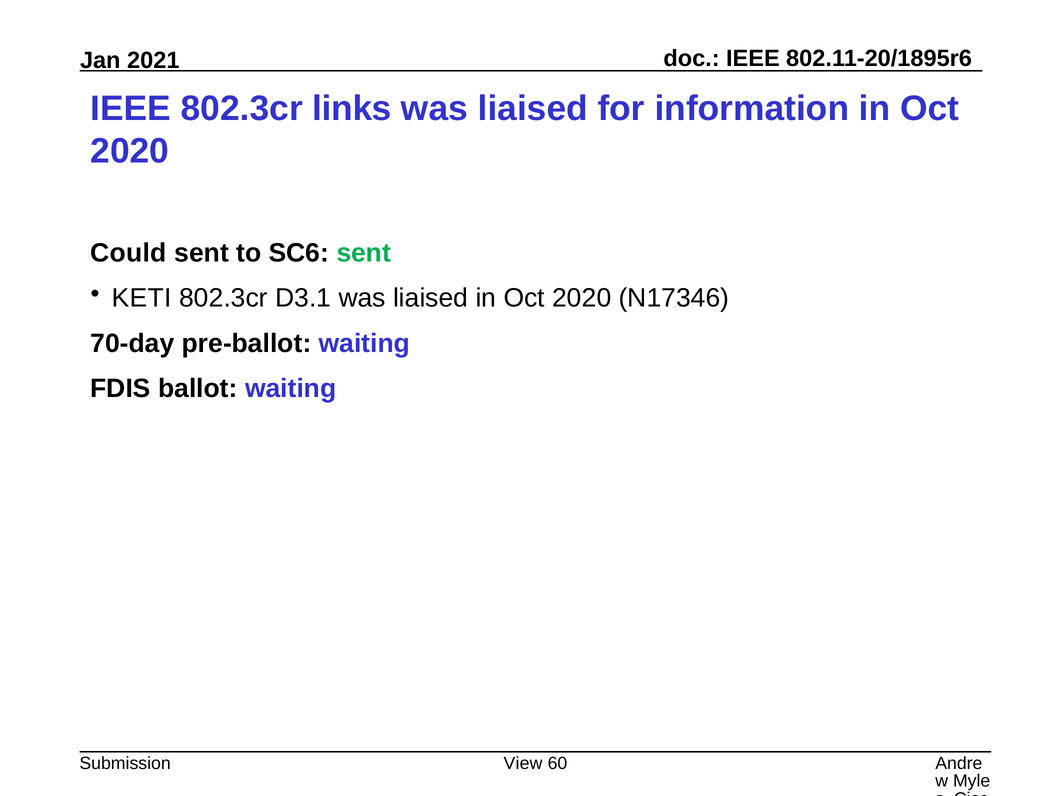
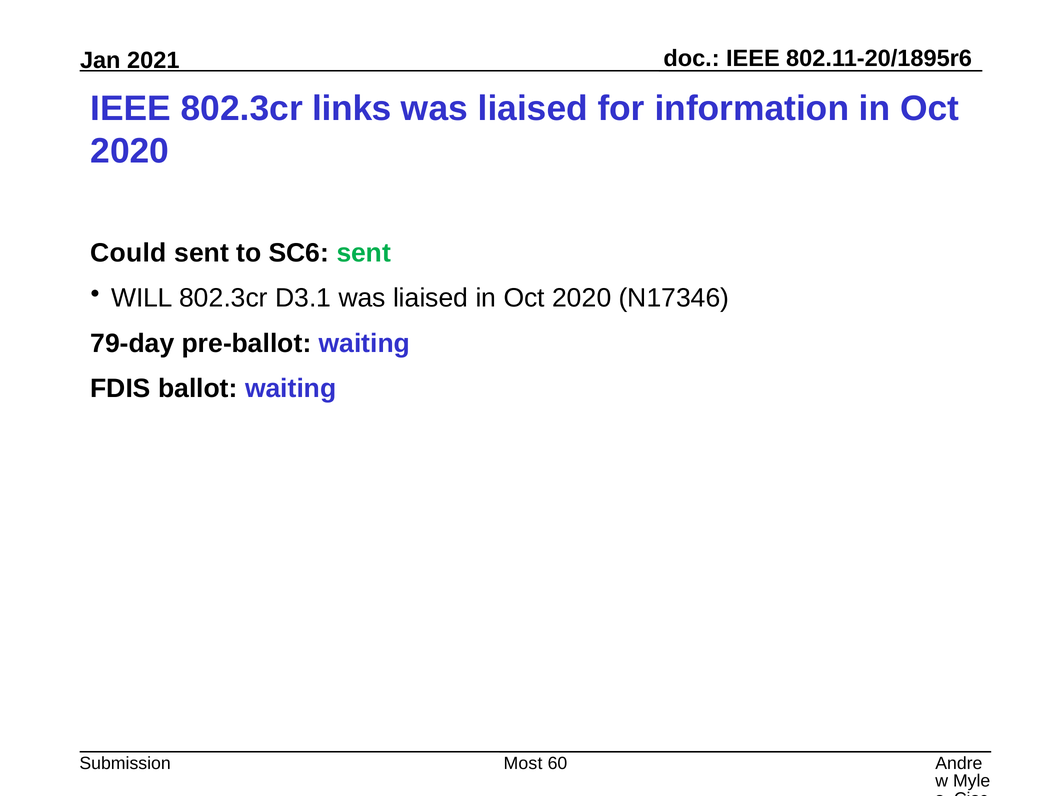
KETI: KETI -> WILL
70-day: 70-day -> 79-day
View: View -> Most
